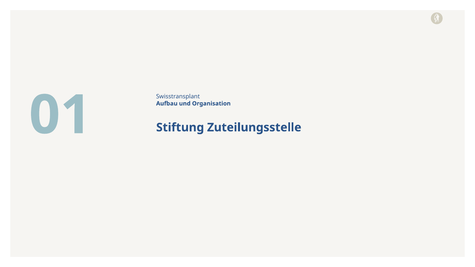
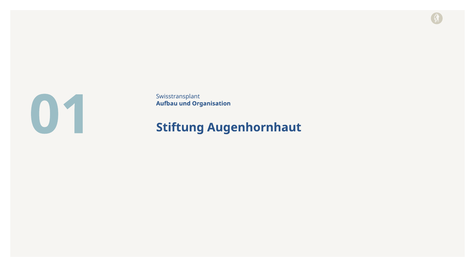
Zuteilungsstelle: Zuteilungsstelle -> Augenhornhaut
